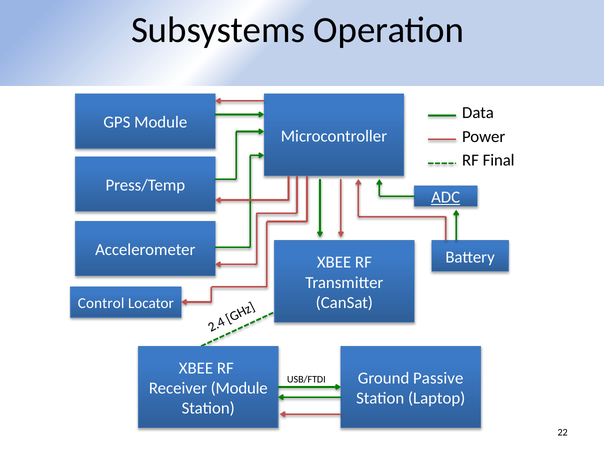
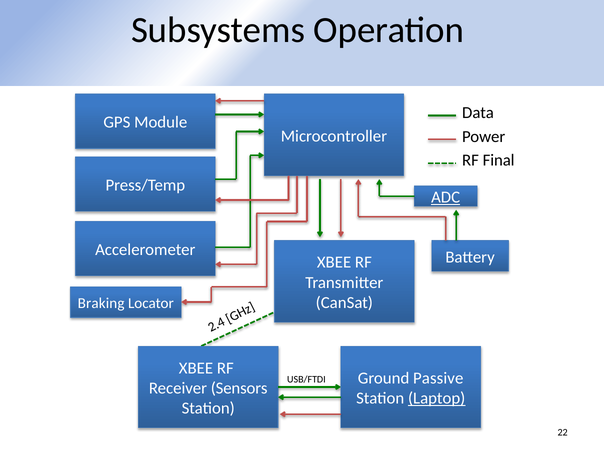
Control: Control -> Braking
Receiver Module: Module -> Sensors
Laptop underline: none -> present
